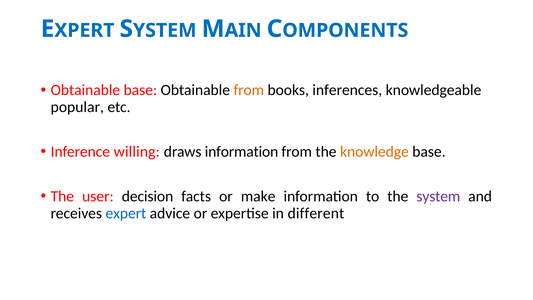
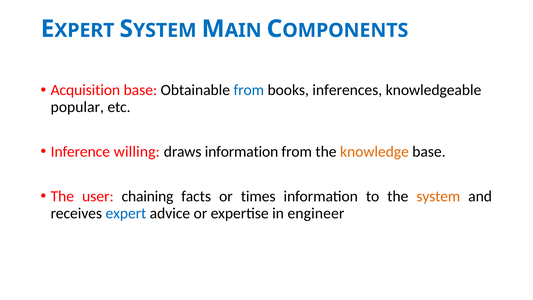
Obtainable at (85, 90): Obtainable -> Acquisition
from at (249, 90) colour: orange -> blue
decision: decision -> chaining
make: make -> times
system colour: purple -> orange
different: different -> engineer
